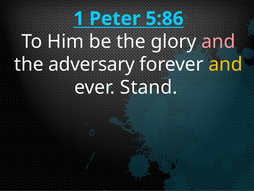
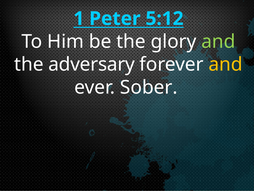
5:86: 5:86 -> 5:12
and at (218, 41) colour: pink -> light green
Stand: Stand -> Sober
